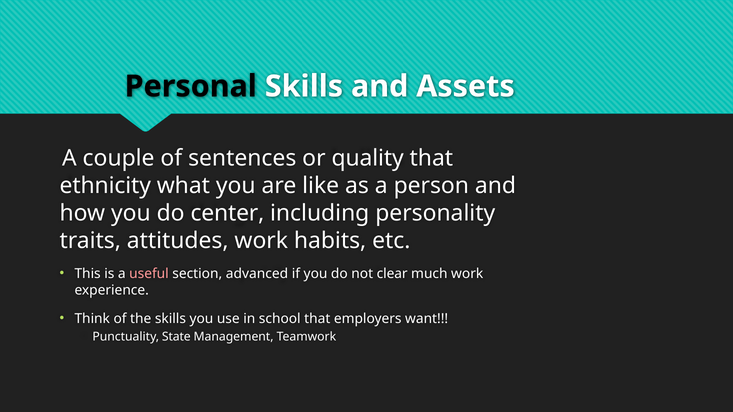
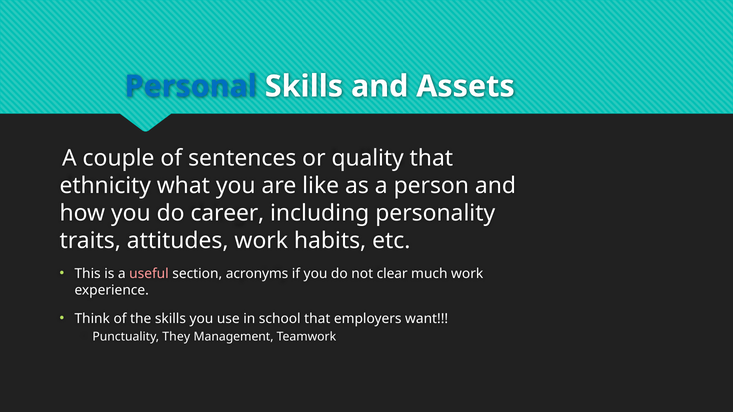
Personal colour: black -> blue
center: center -> career
advanced: advanced -> acronyms
State: State -> They
